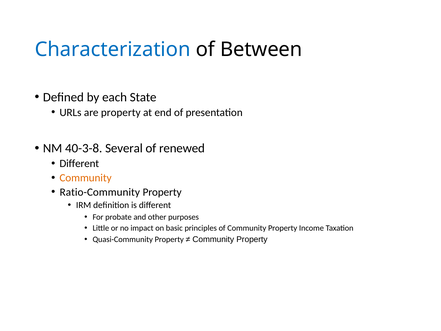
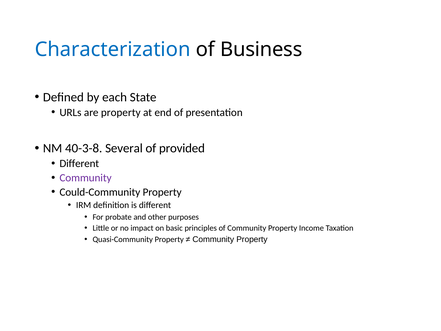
Between: Between -> Business
renewed: renewed -> provided
Community at (86, 178) colour: orange -> purple
Ratio-Community: Ratio-Community -> Could-Community
